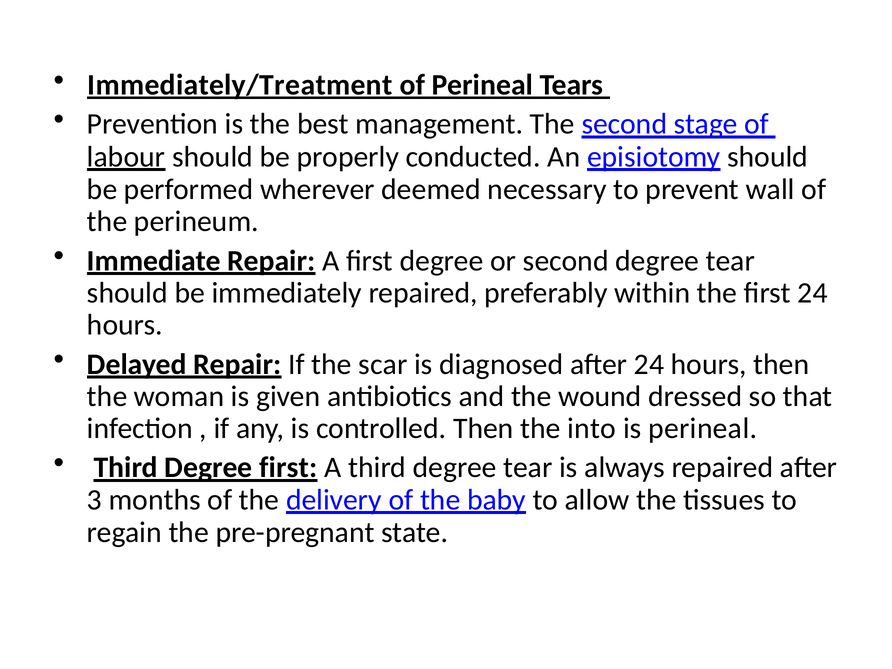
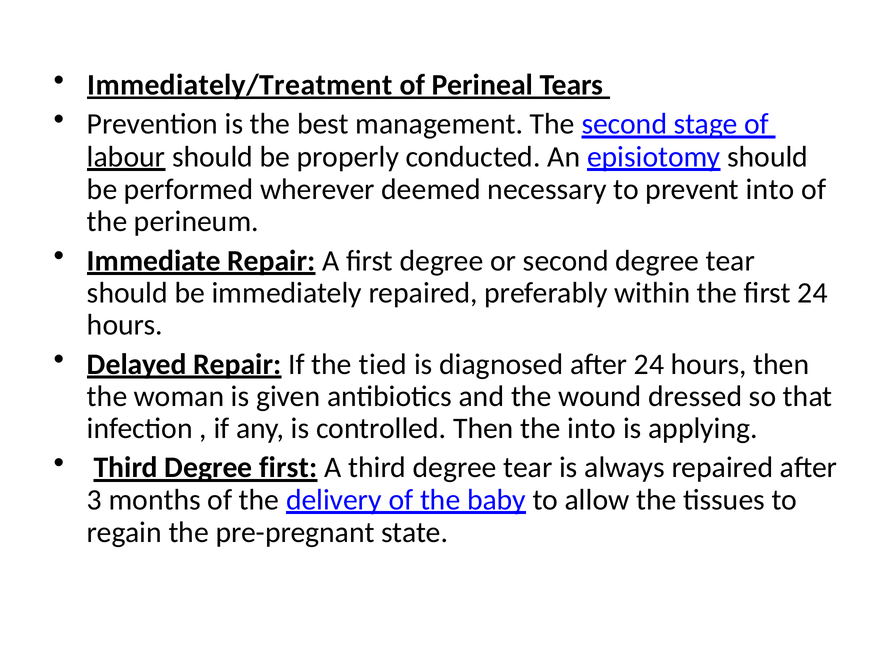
prevent wall: wall -> into
scar: scar -> tied
is perineal: perineal -> applying
